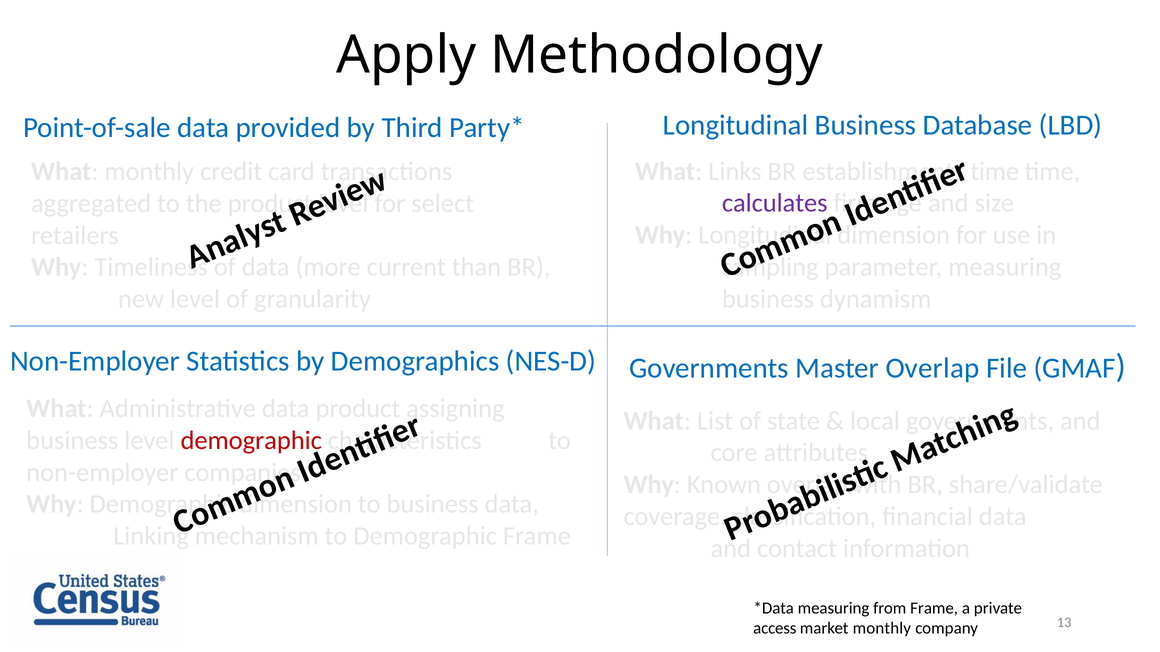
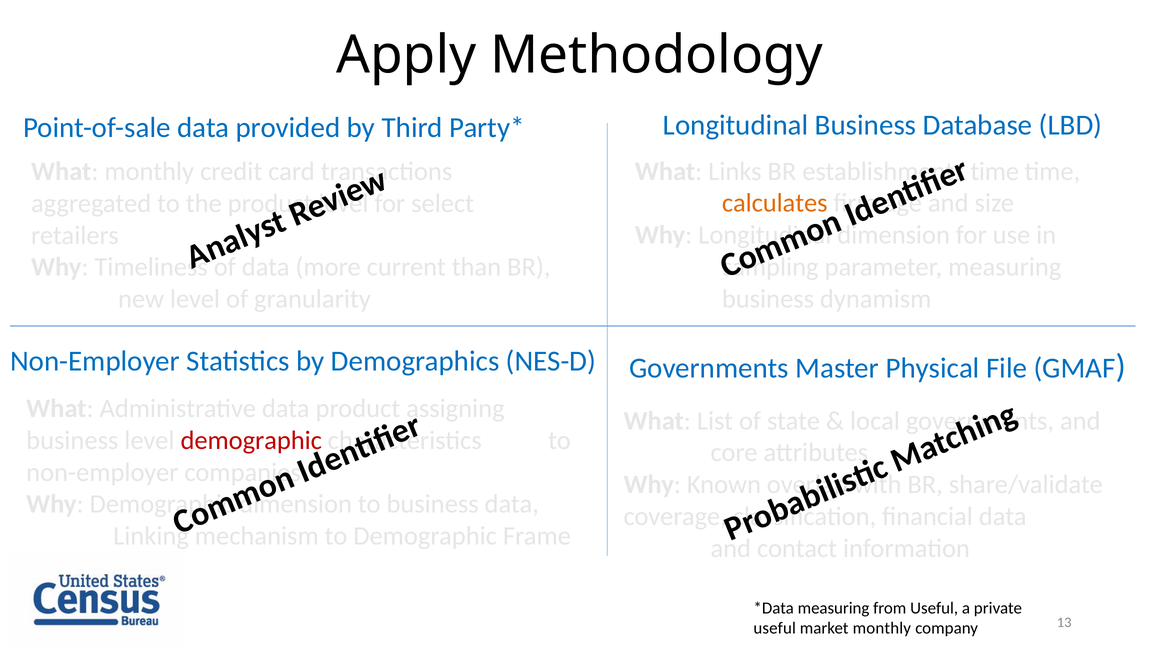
calculates colour: purple -> orange
Master Overlap: Overlap -> Physical
from Frame: Frame -> Useful
access at (775, 629): access -> useful
